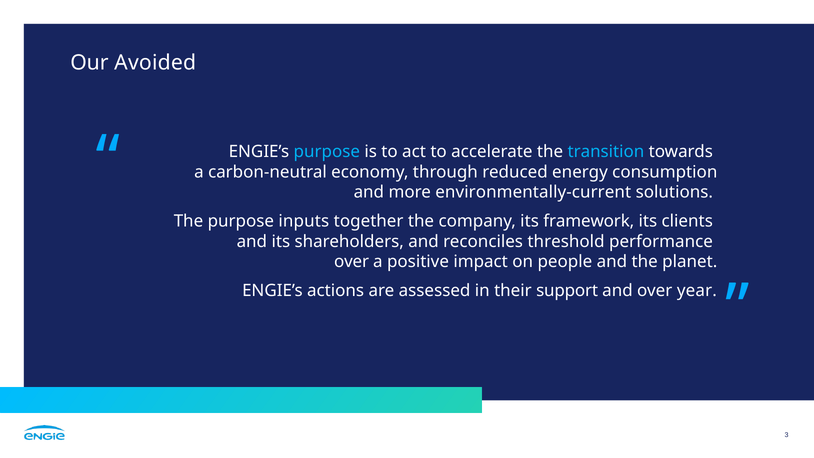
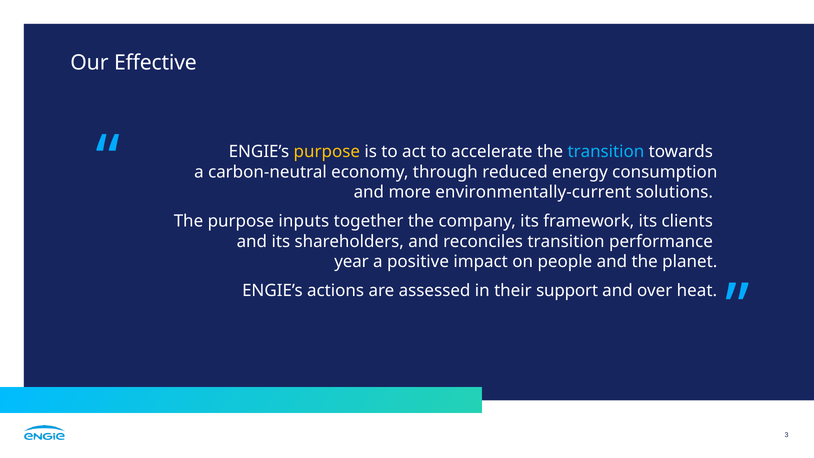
Avoided: Avoided -> Effective
purpose at (327, 152) colour: light blue -> yellow
reconciles threshold: threshold -> transition
over at (352, 262): over -> year
year: year -> heat
